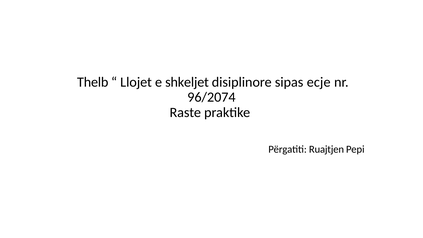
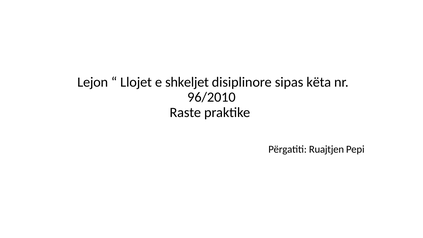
Thelb: Thelb -> Lejon
ecje: ecje -> këta
96/2074: 96/2074 -> 96/2010
